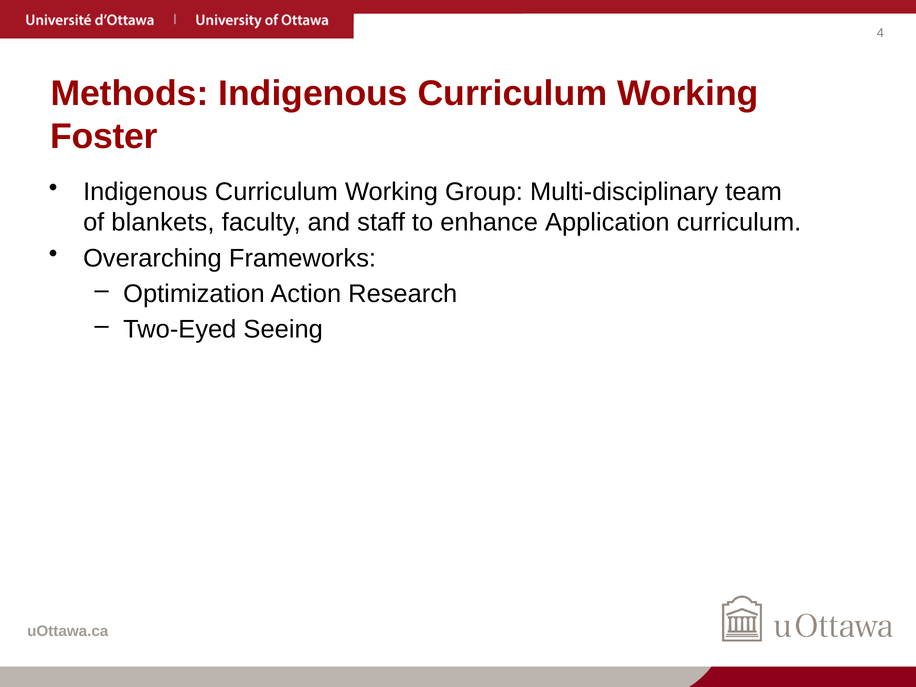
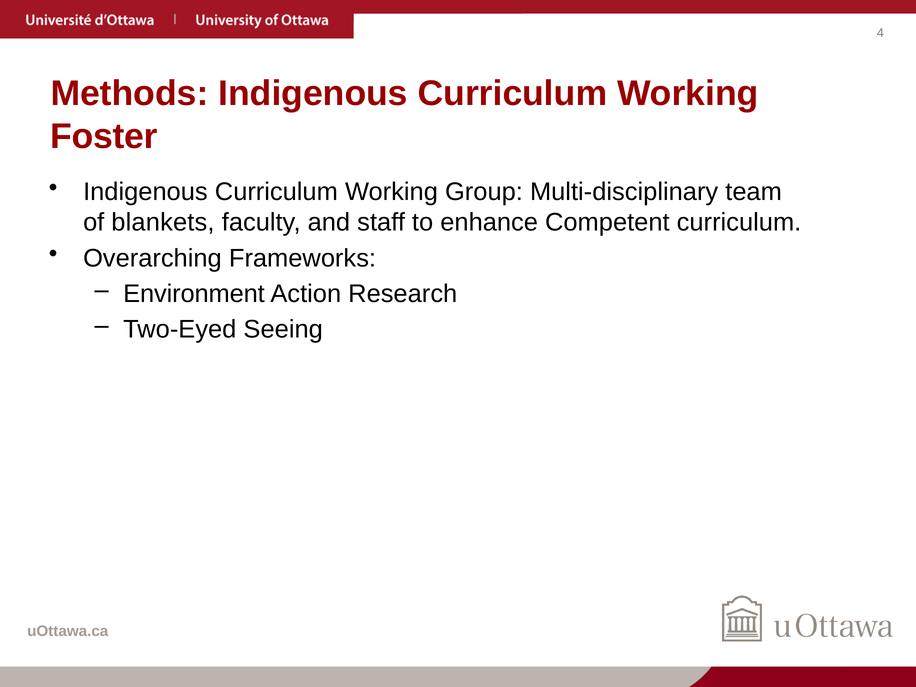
Application: Application -> Competent
Optimization: Optimization -> Environment
